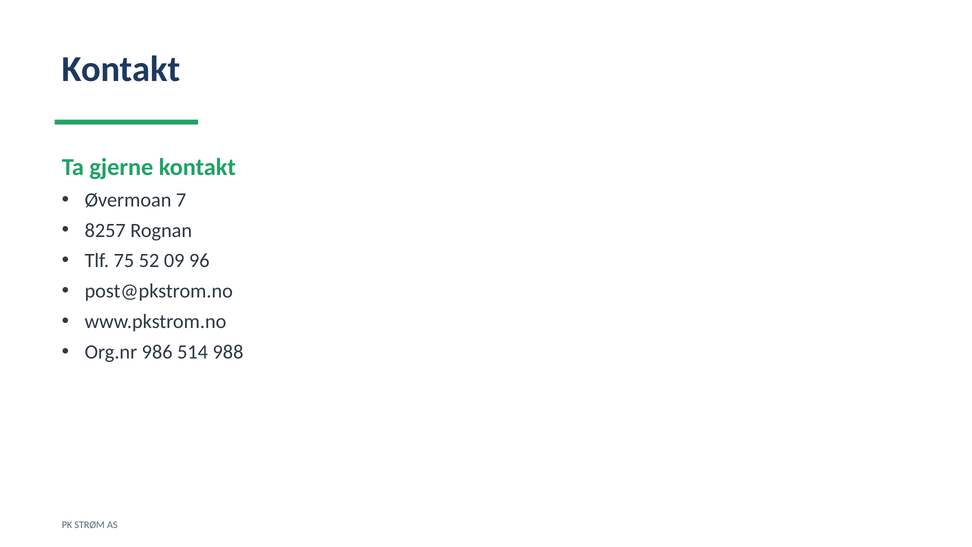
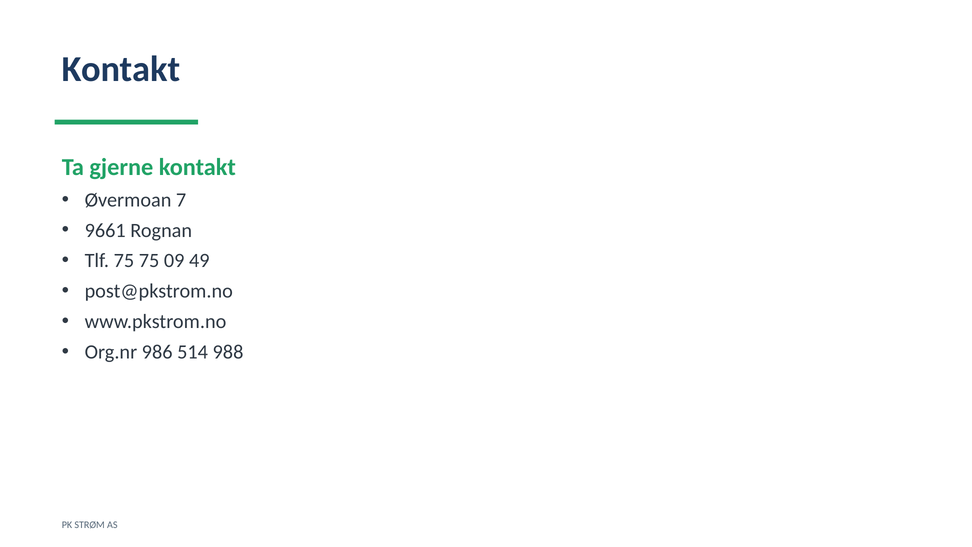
8257: 8257 -> 9661
75 52: 52 -> 75
96: 96 -> 49
